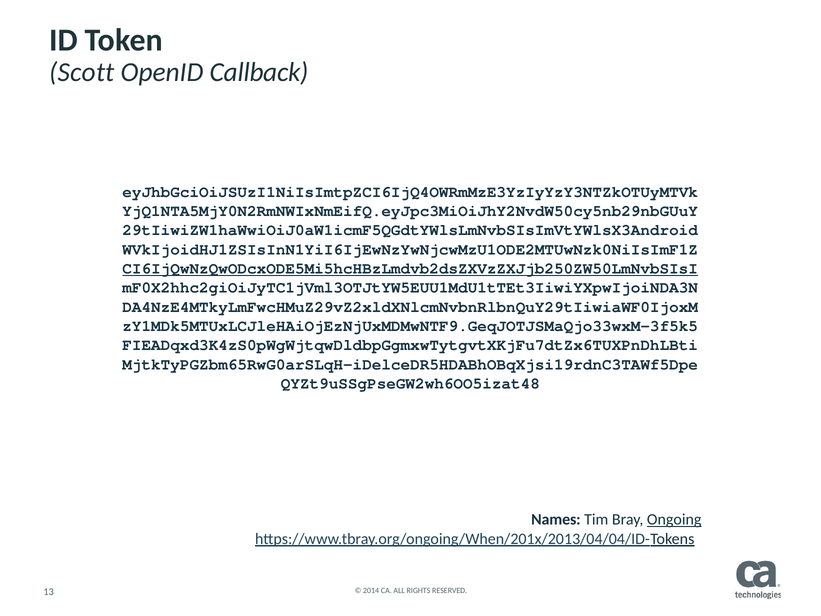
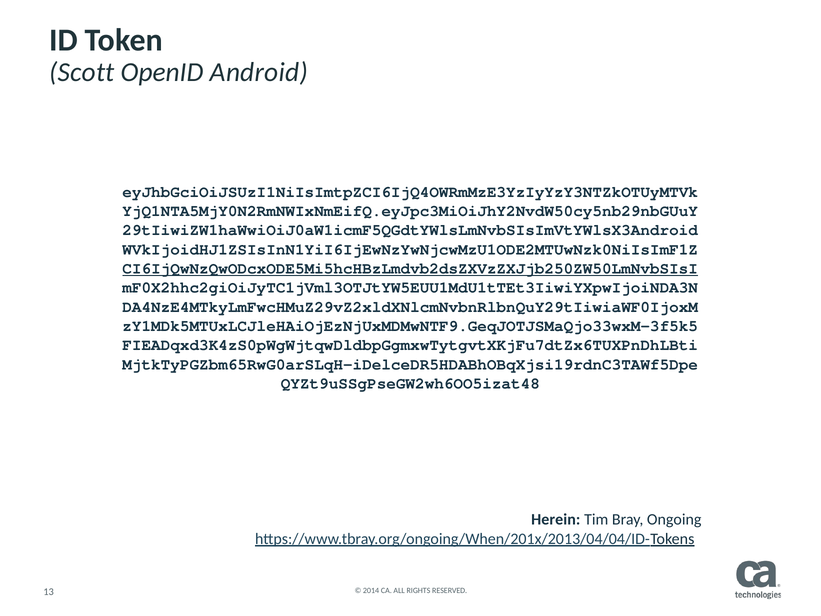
Callback: Callback -> Android
Names: Names -> Herein
Ongoing underline: present -> none
